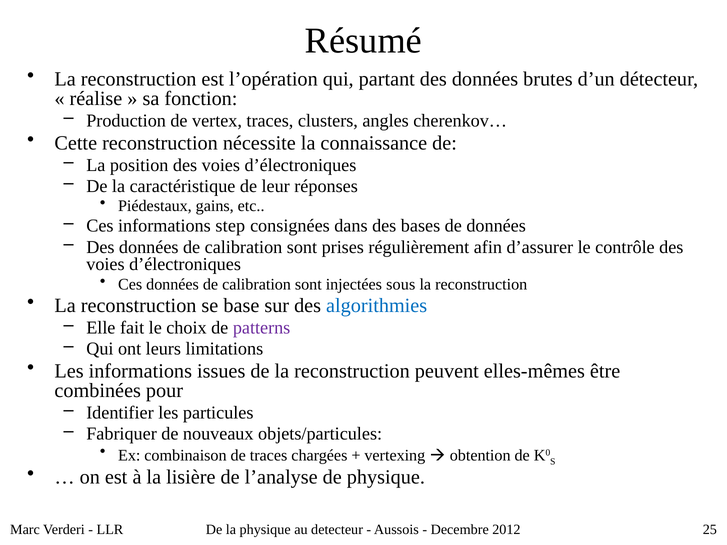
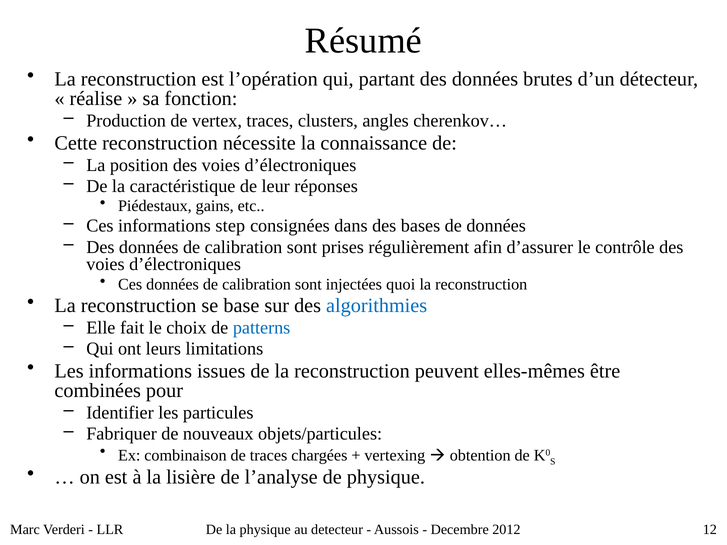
sous: sous -> quoi
patterns colour: purple -> blue
25: 25 -> 12
